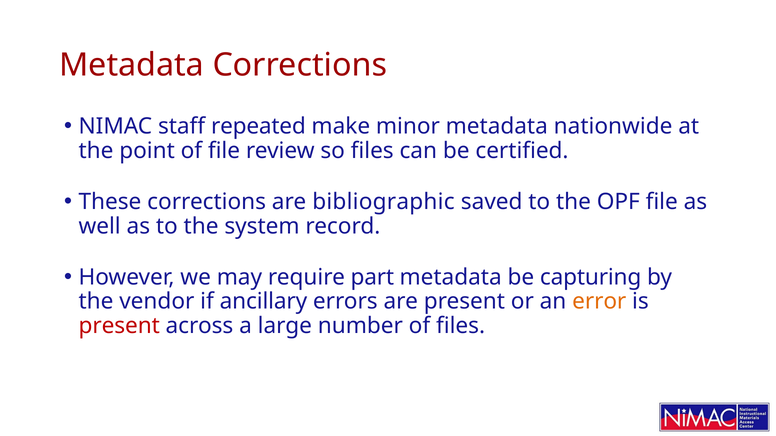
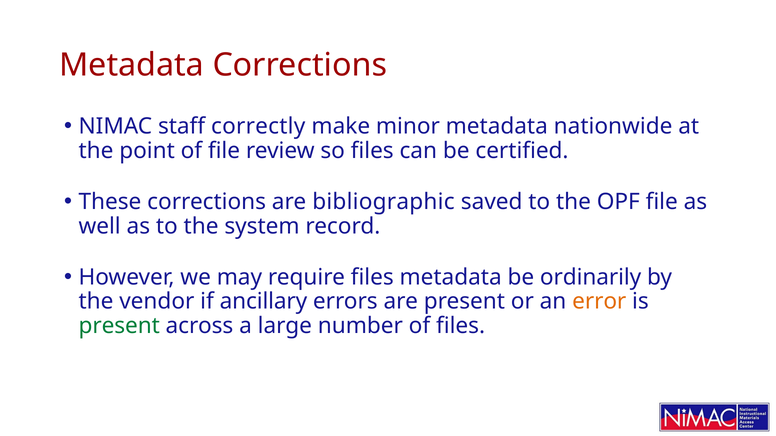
repeated: repeated -> correctly
require part: part -> files
capturing: capturing -> ordinarily
present at (119, 326) colour: red -> green
